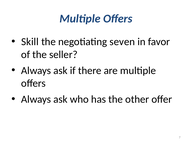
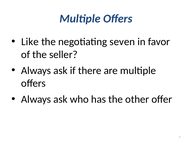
Skill: Skill -> Like
